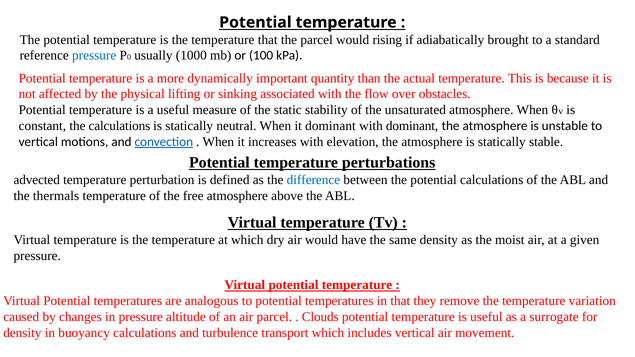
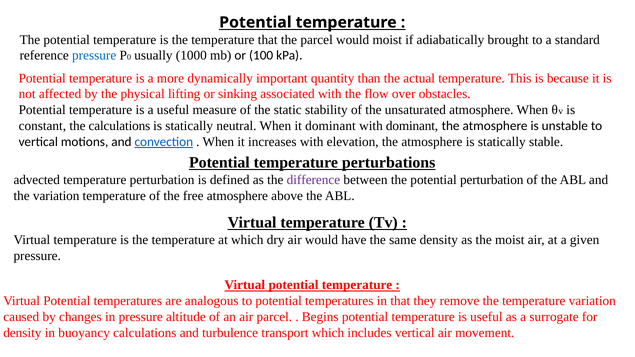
would rising: rising -> moist
difference colour: blue -> purple
potential calculations: calculations -> perturbation
the thermals: thermals -> variation
Clouds: Clouds -> Begins
